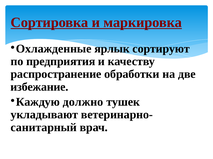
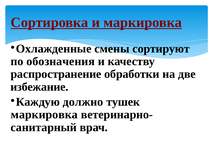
ярлык: ярлык -> смены
предприятия: предприятия -> обозначения
укладывают at (44, 115): укладывают -> маркировка
